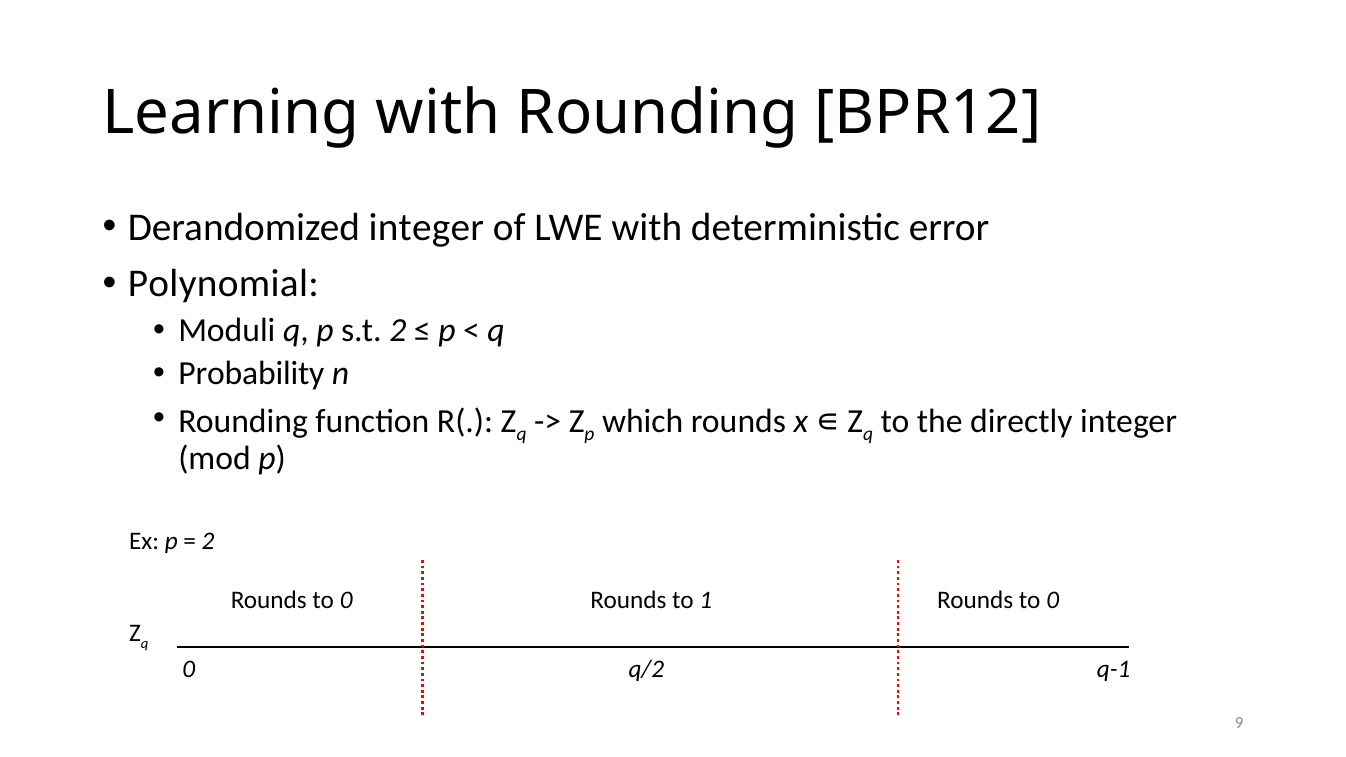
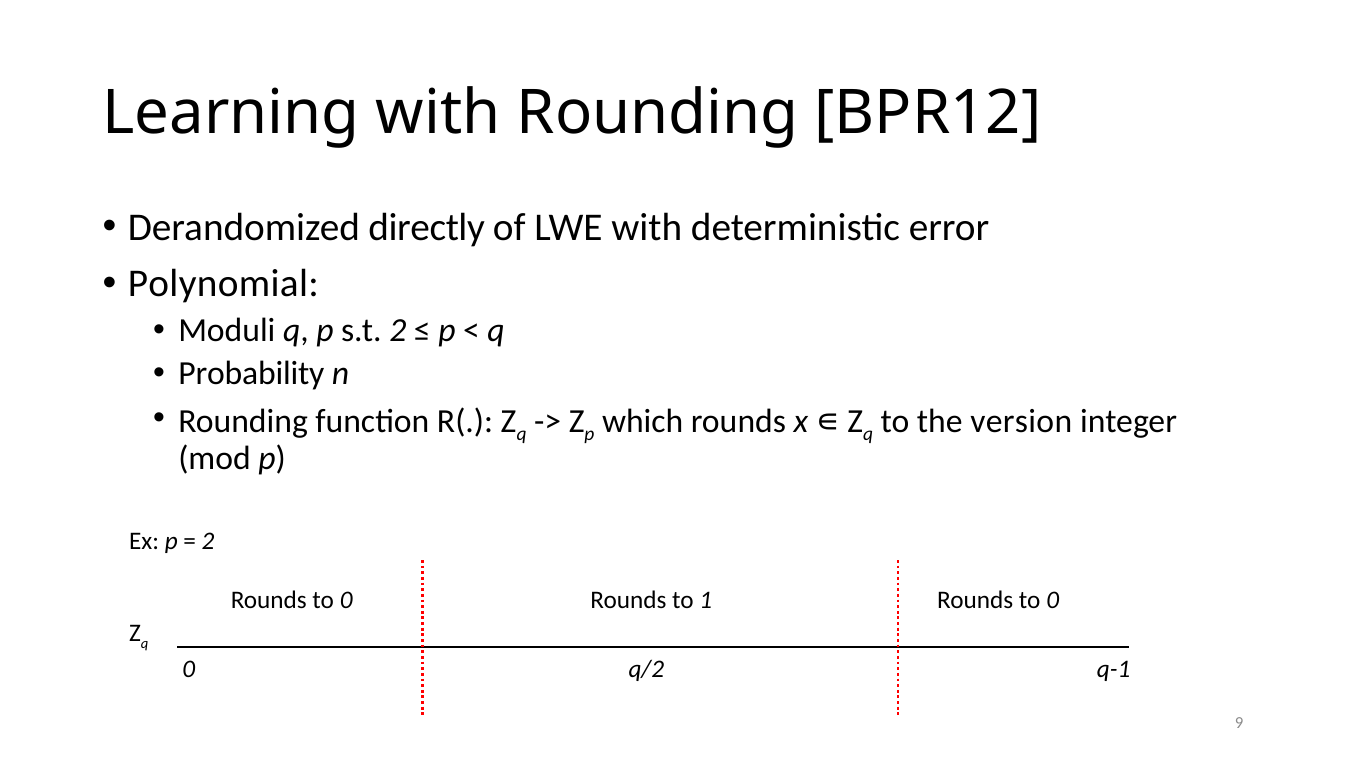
Derandomized integer: integer -> directly
directly: directly -> version
